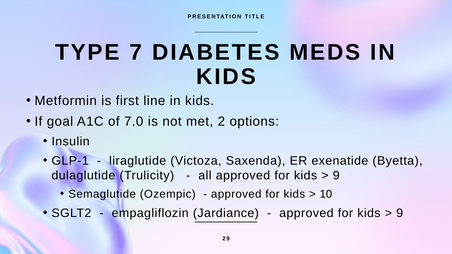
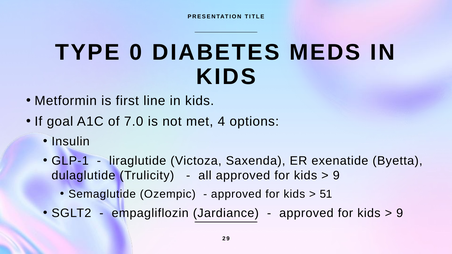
7: 7 -> 0
2: 2 -> 4
10: 10 -> 51
